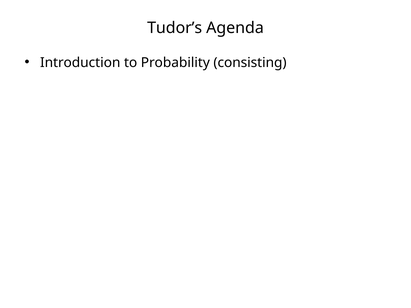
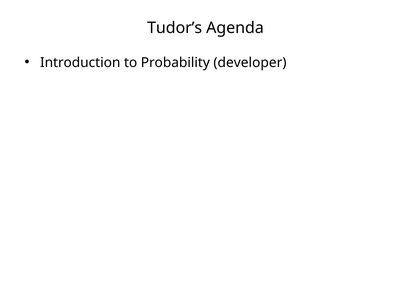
consisting: consisting -> developer
